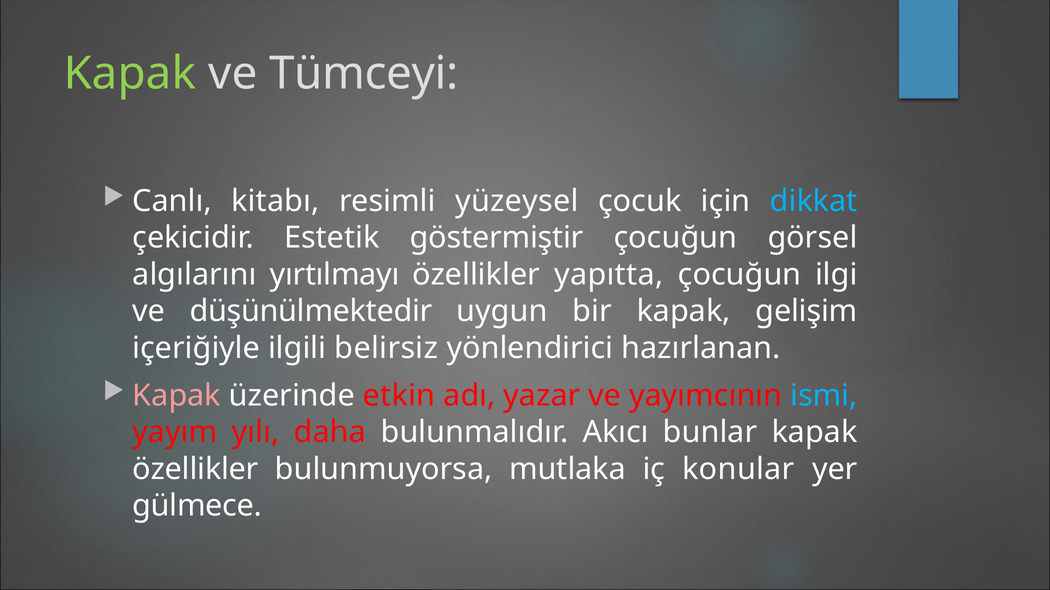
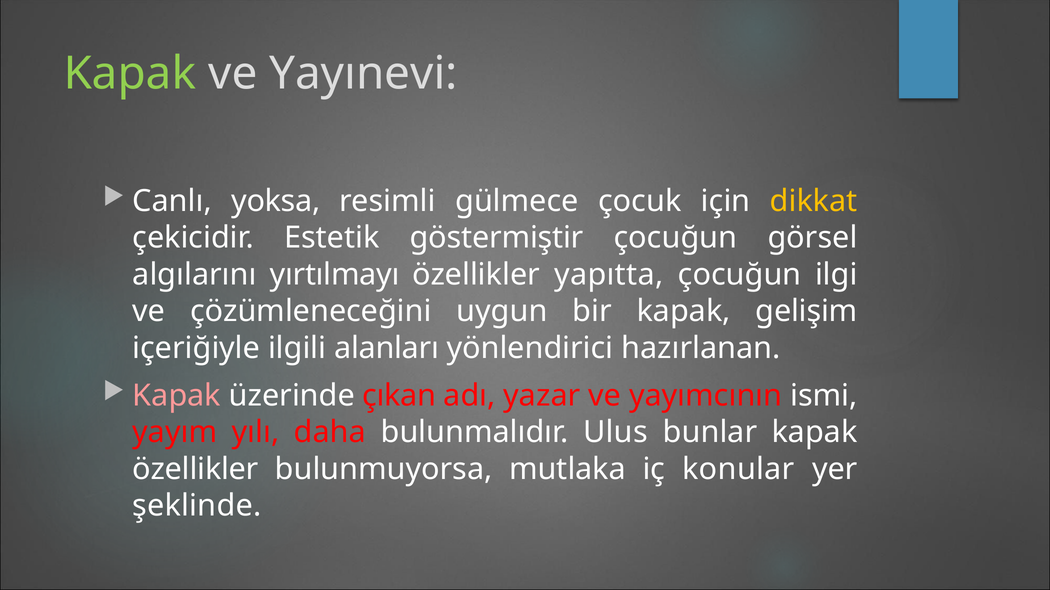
Tümceyi: Tümceyi -> Yayınevi
kitabı: kitabı -> yoksa
yüzeysel: yüzeysel -> gülmece
dikkat colour: light blue -> yellow
düşünülmektedir: düşünülmektedir -> çözümleneceğini
belirsiz: belirsiz -> alanları
etkin: etkin -> çıkan
ismi colour: light blue -> white
Akıcı: Akıcı -> Ulus
gülmece: gülmece -> şeklinde
